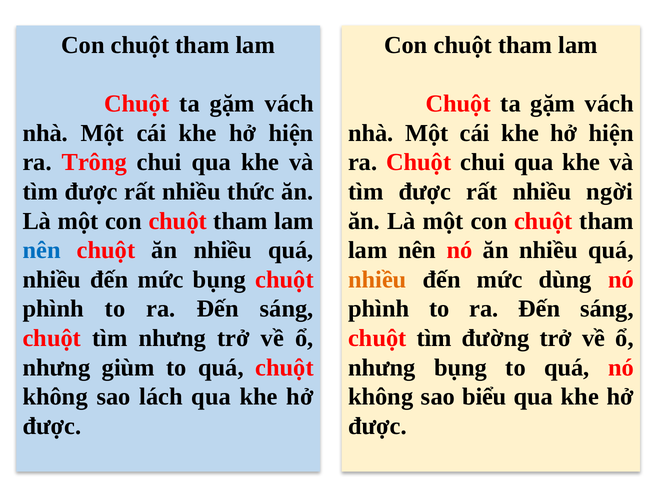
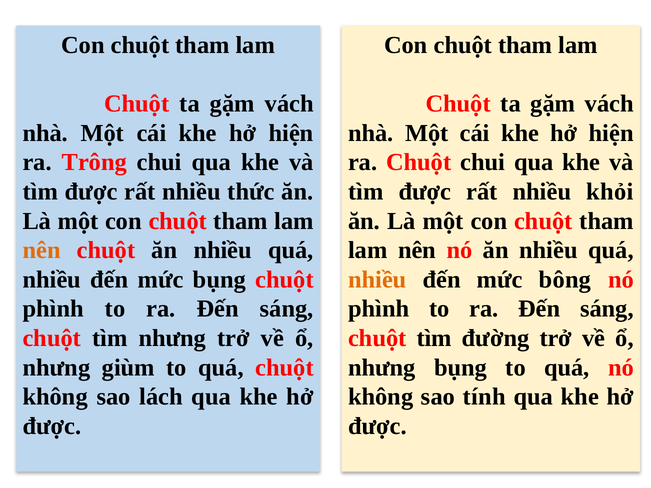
ngời: ngời -> khỏi
nên at (42, 250) colour: blue -> orange
dùng: dùng -> bông
biểu: biểu -> tính
